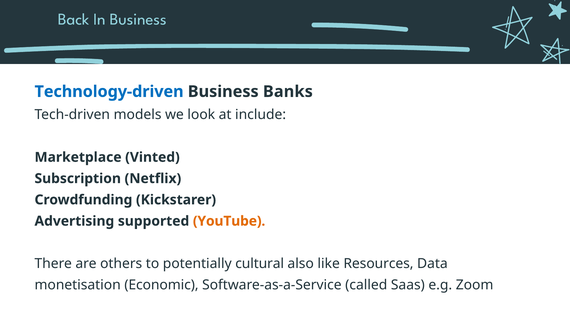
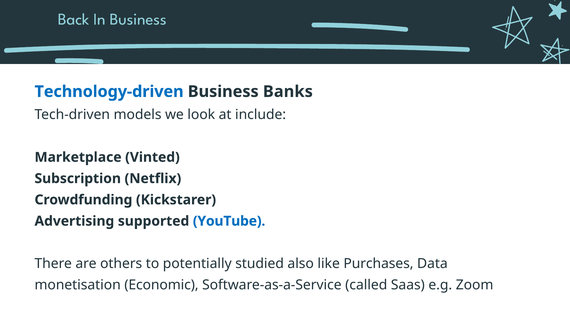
YouTube colour: orange -> blue
cultural: cultural -> studied
Resources: Resources -> Purchases
